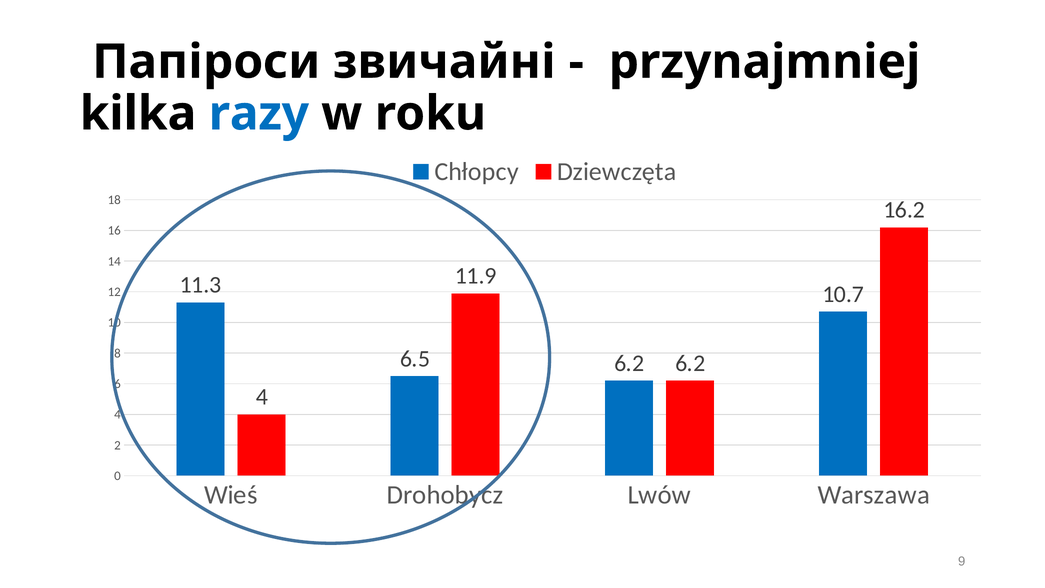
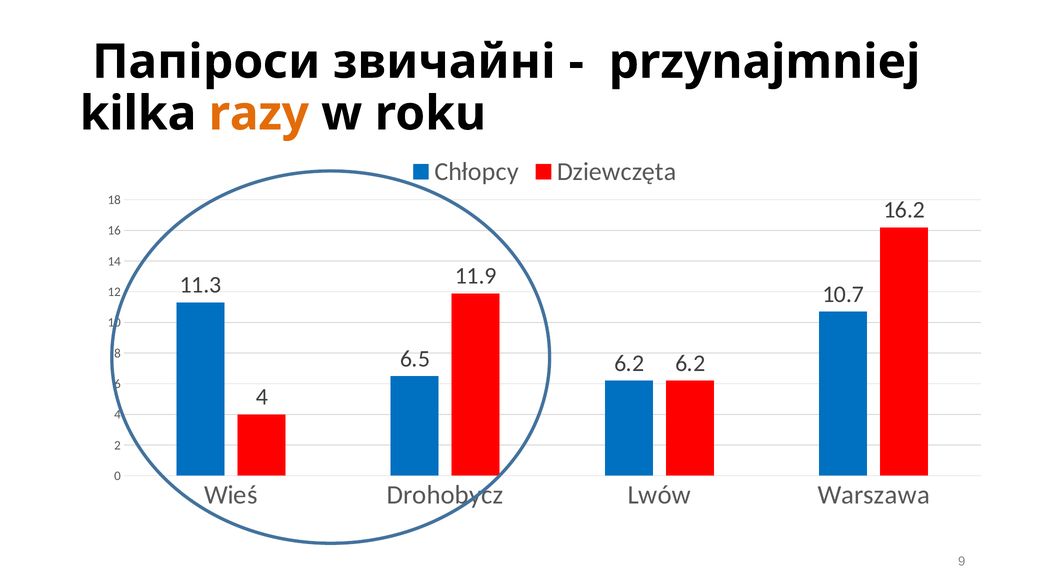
razy colour: blue -> orange
